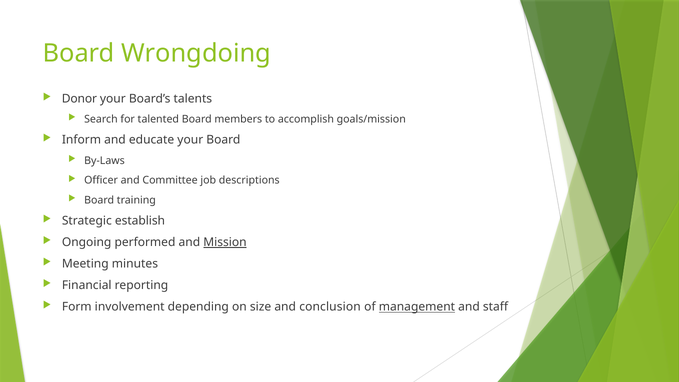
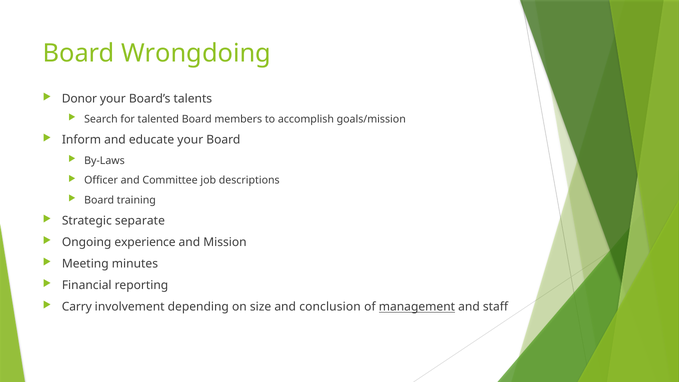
establish: establish -> separate
performed: performed -> experience
Mission underline: present -> none
Form: Form -> Carry
